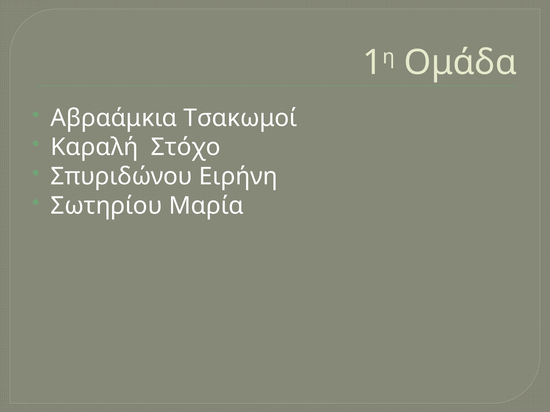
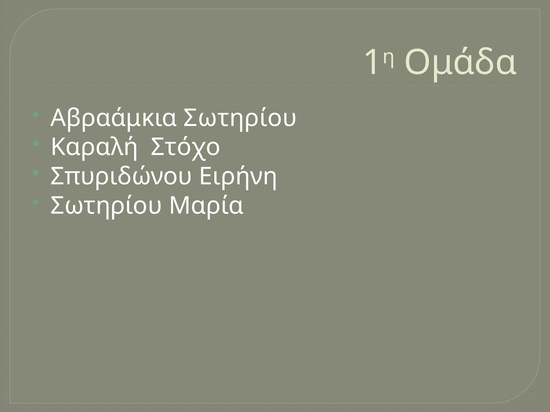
Aβραάμκια Τσακωμοί: Τσακωμοί -> Σωτηρίου
